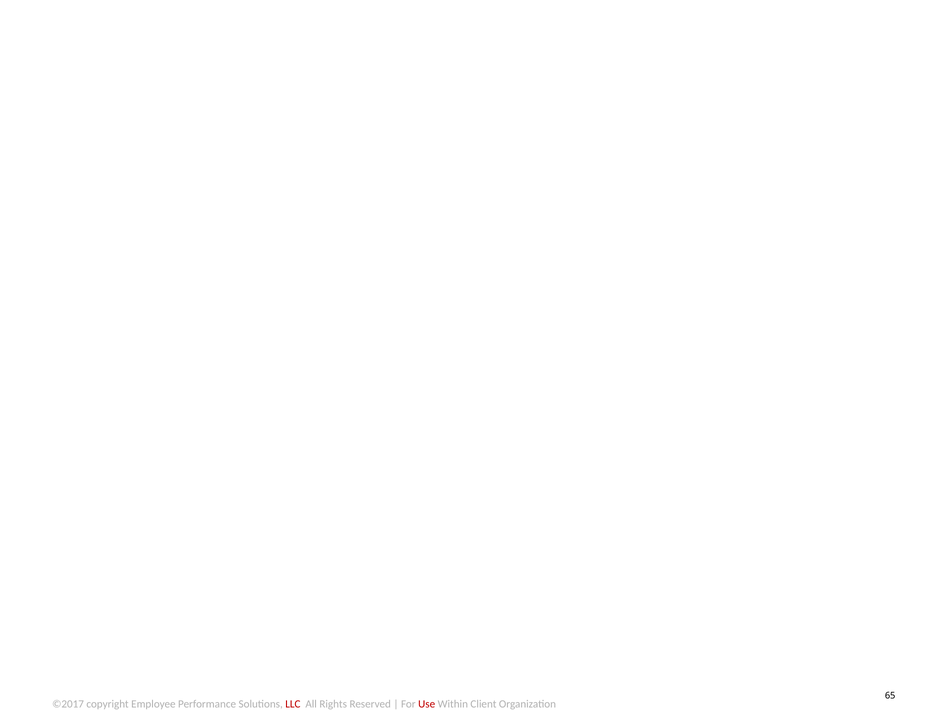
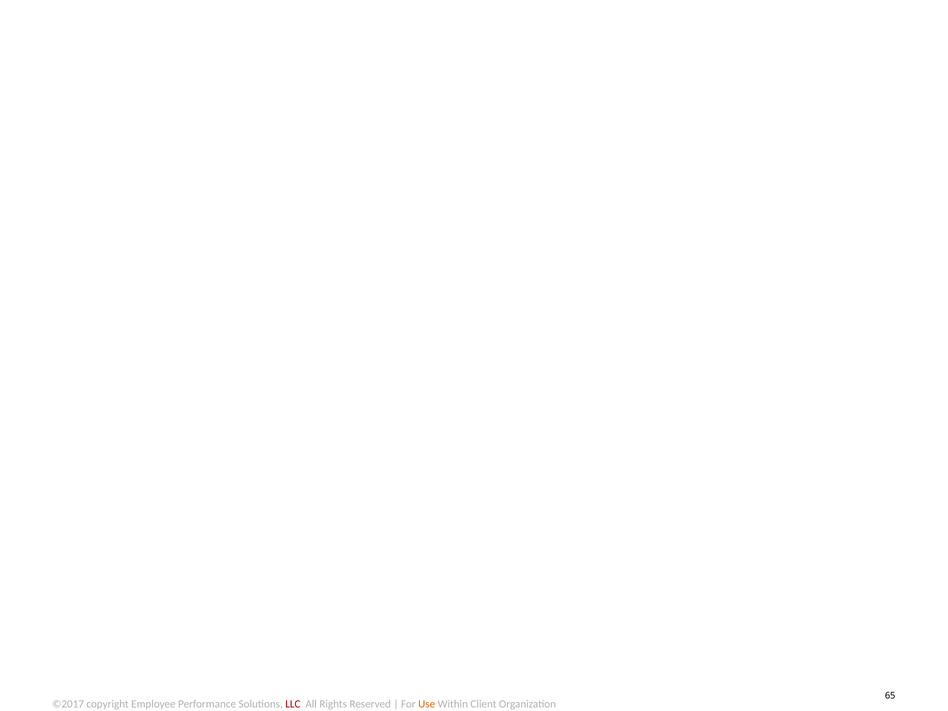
Use colour: red -> orange
